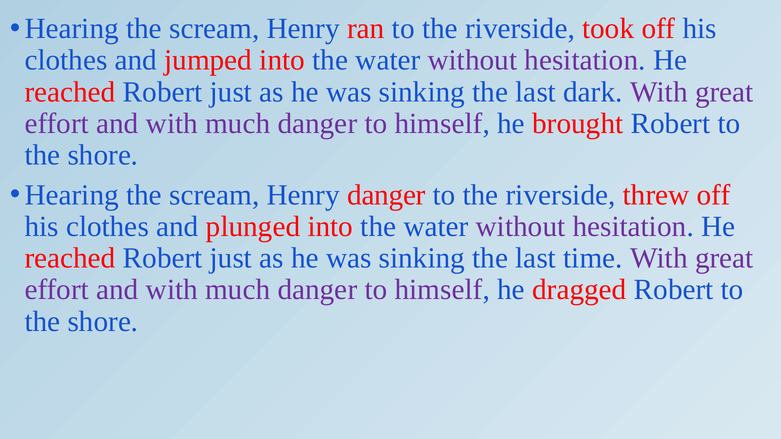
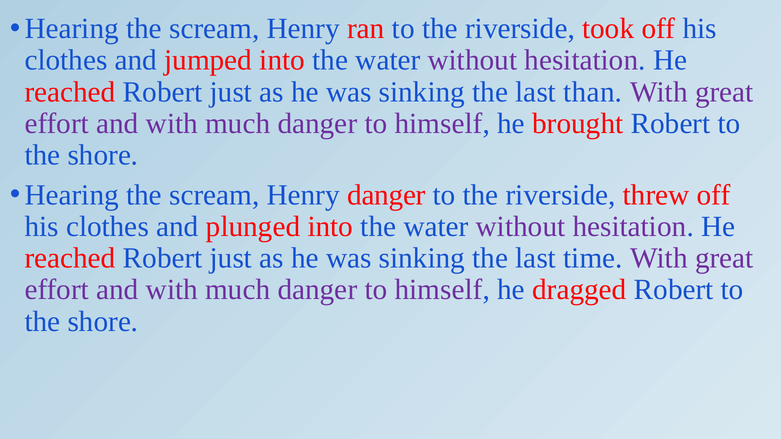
dark: dark -> than
